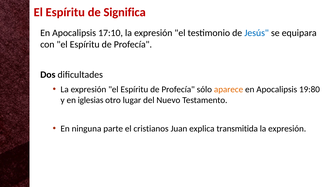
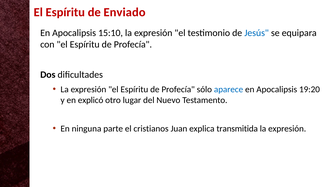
Significa: Significa -> Enviado
17:10: 17:10 -> 15:10
aparece colour: orange -> blue
19:80: 19:80 -> 19:20
iglesias: iglesias -> explicó
